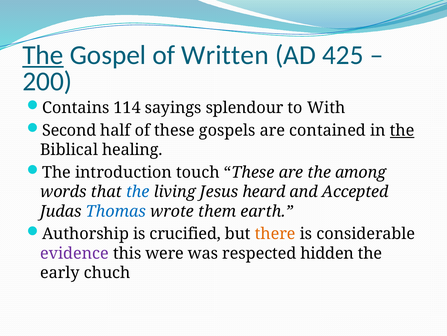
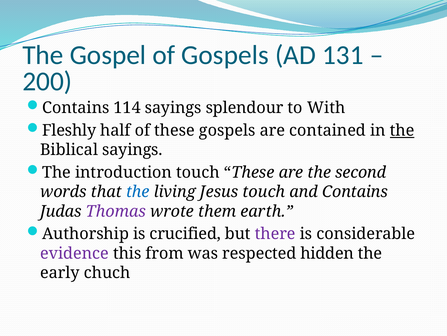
The at (43, 55) underline: present -> none
of Written: Written -> Gospels
425: 425 -> 131
Second: Second -> Fleshly
Biblical healing: healing -> sayings
among: among -> second
Jesus heard: heard -> touch
and Accepted: Accepted -> Contains
Thomas colour: blue -> purple
there colour: orange -> purple
were: were -> from
